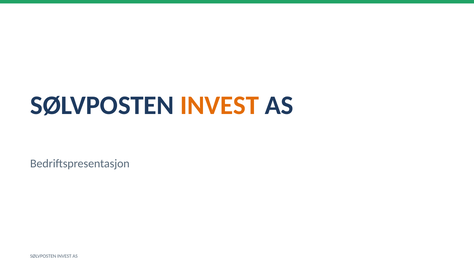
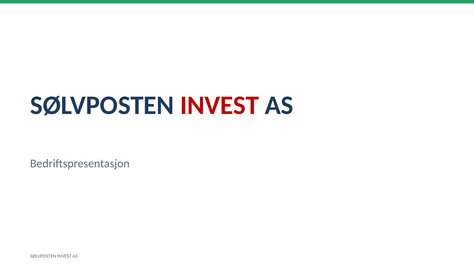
INVEST at (219, 105) colour: orange -> red
